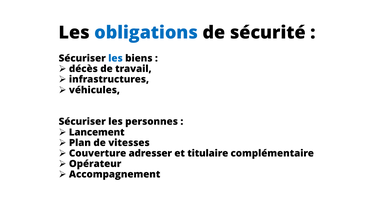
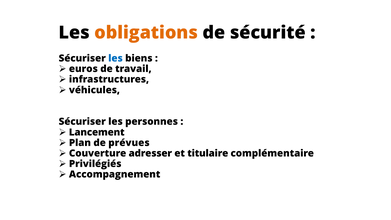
obligations colour: blue -> orange
décès: décès -> euros
vitesses: vitesses -> prévues
Opérateur: Opérateur -> Privilégiés
